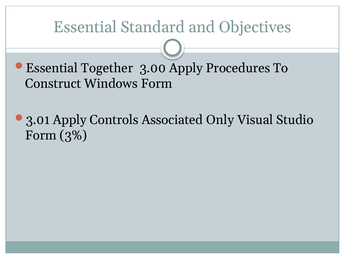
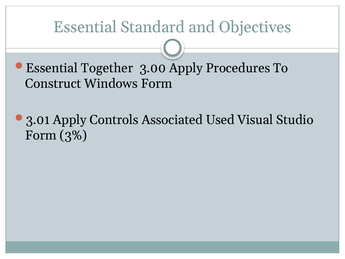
Only: Only -> Used
